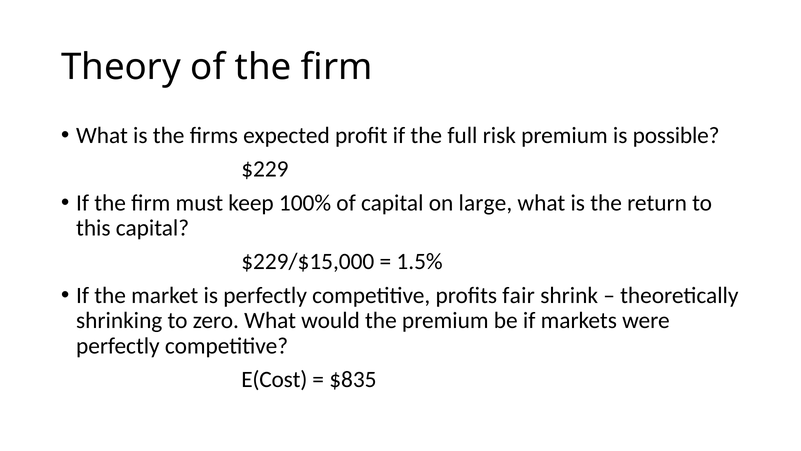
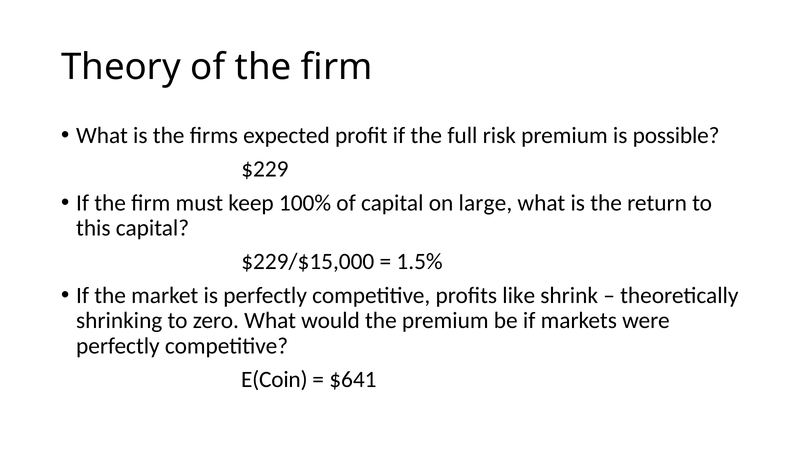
fair: fair -> like
E(Cost: E(Cost -> E(Coin
$835: $835 -> $641
